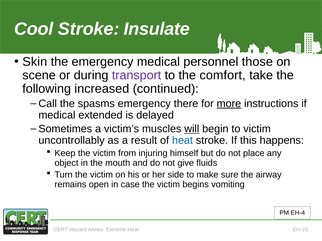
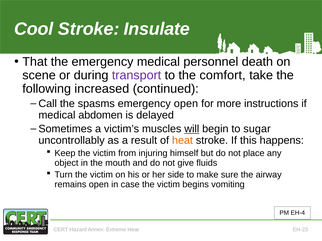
Skin: Skin -> That
those: those -> death
emergency there: there -> open
more underline: present -> none
extended: extended -> abdomen
to victim: victim -> sugar
heat at (182, 141) colour: blue -> orange
